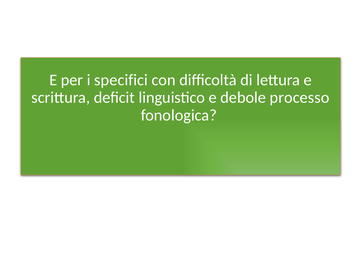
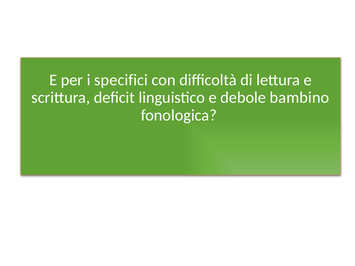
processo: processo -> bambino
